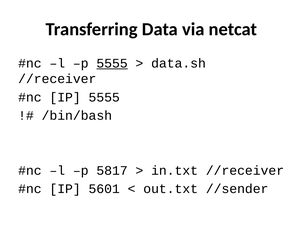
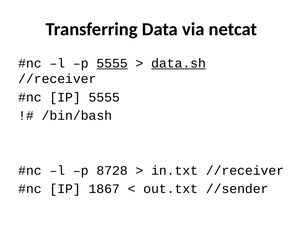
data.sh underline: none -> present
5817: 5817 -> 8728
5601: 5601 -> 1867
